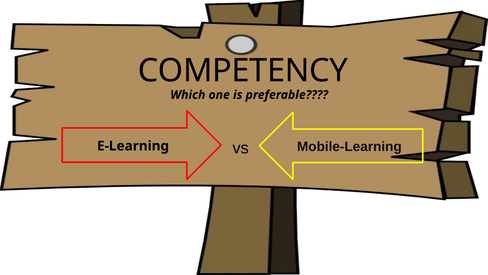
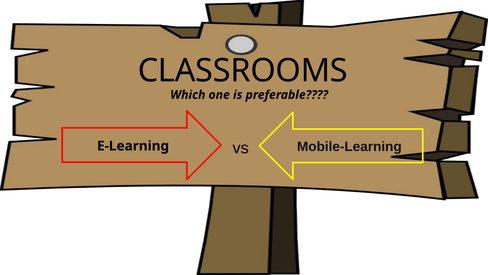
COMPETENCY: COMPETENCY -> CLASSROOMS
